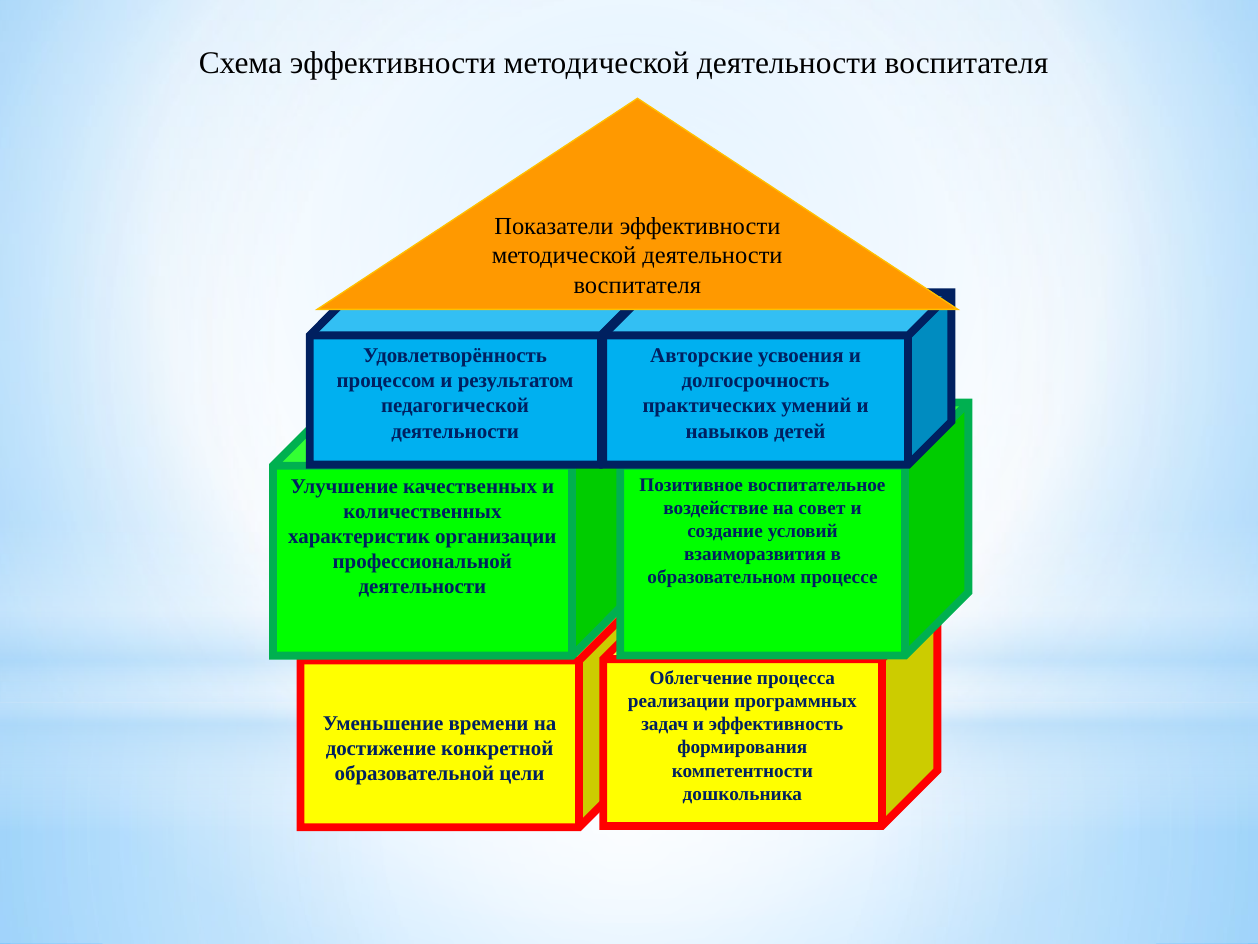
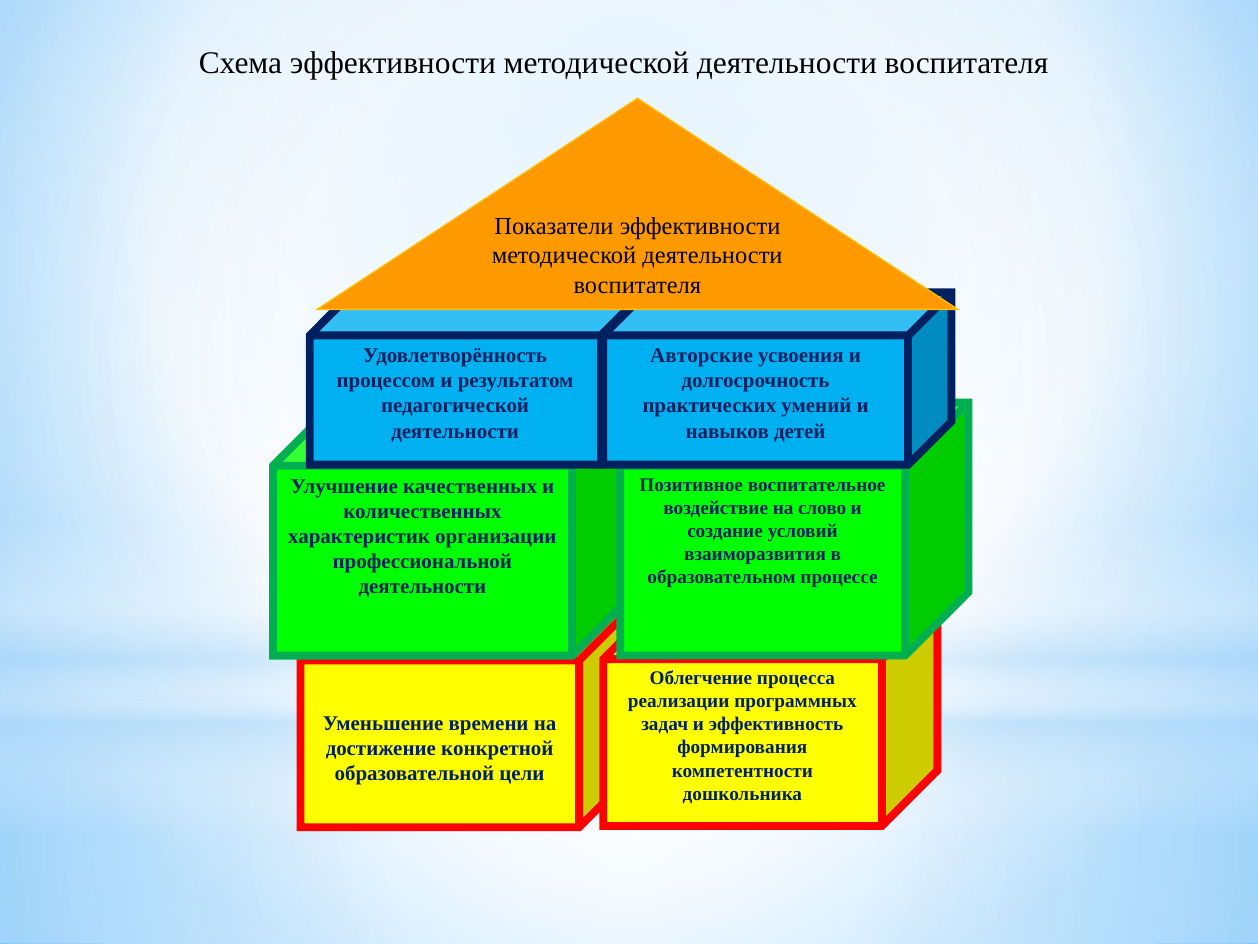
совет: совет -> слово
